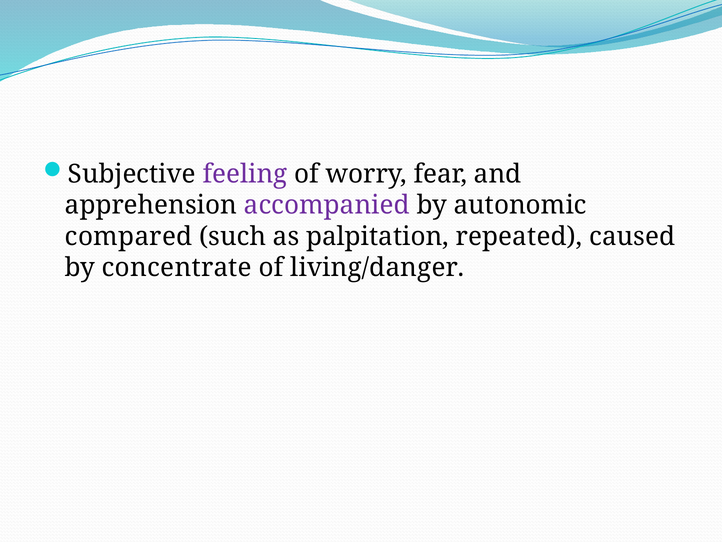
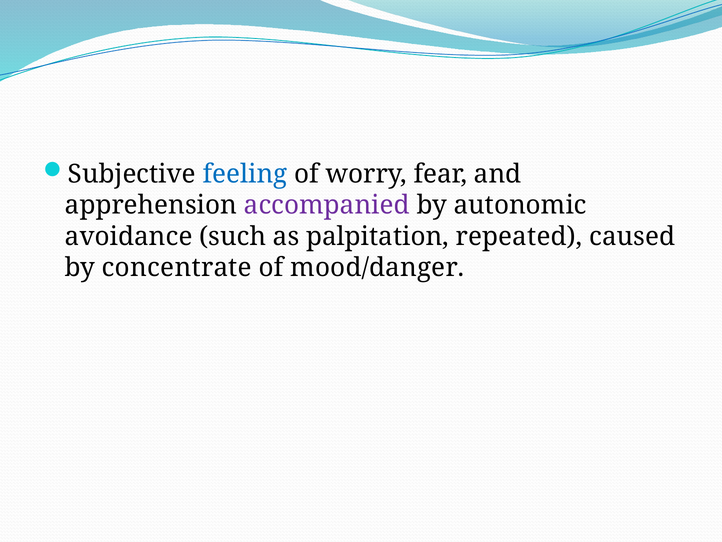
feeling colour: purple -> blue
compared: compared -> avoidance
living/danger: living/danger -> mood/danger
